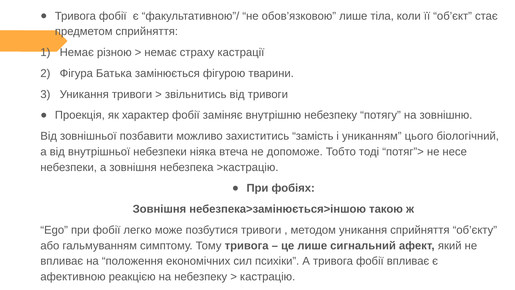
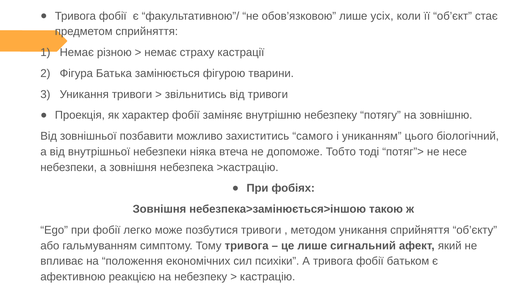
тіла: тіла -> усіх
замість: замість -> самого
фобії впливає: впливає -> батьком
